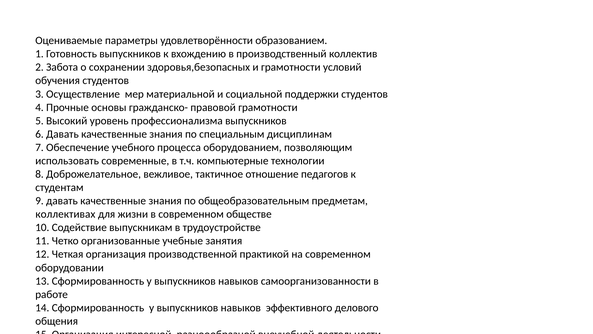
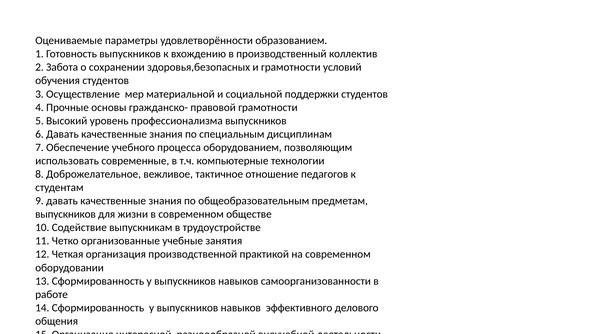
коллективах at (65, 214): коллективах -> выпускников
